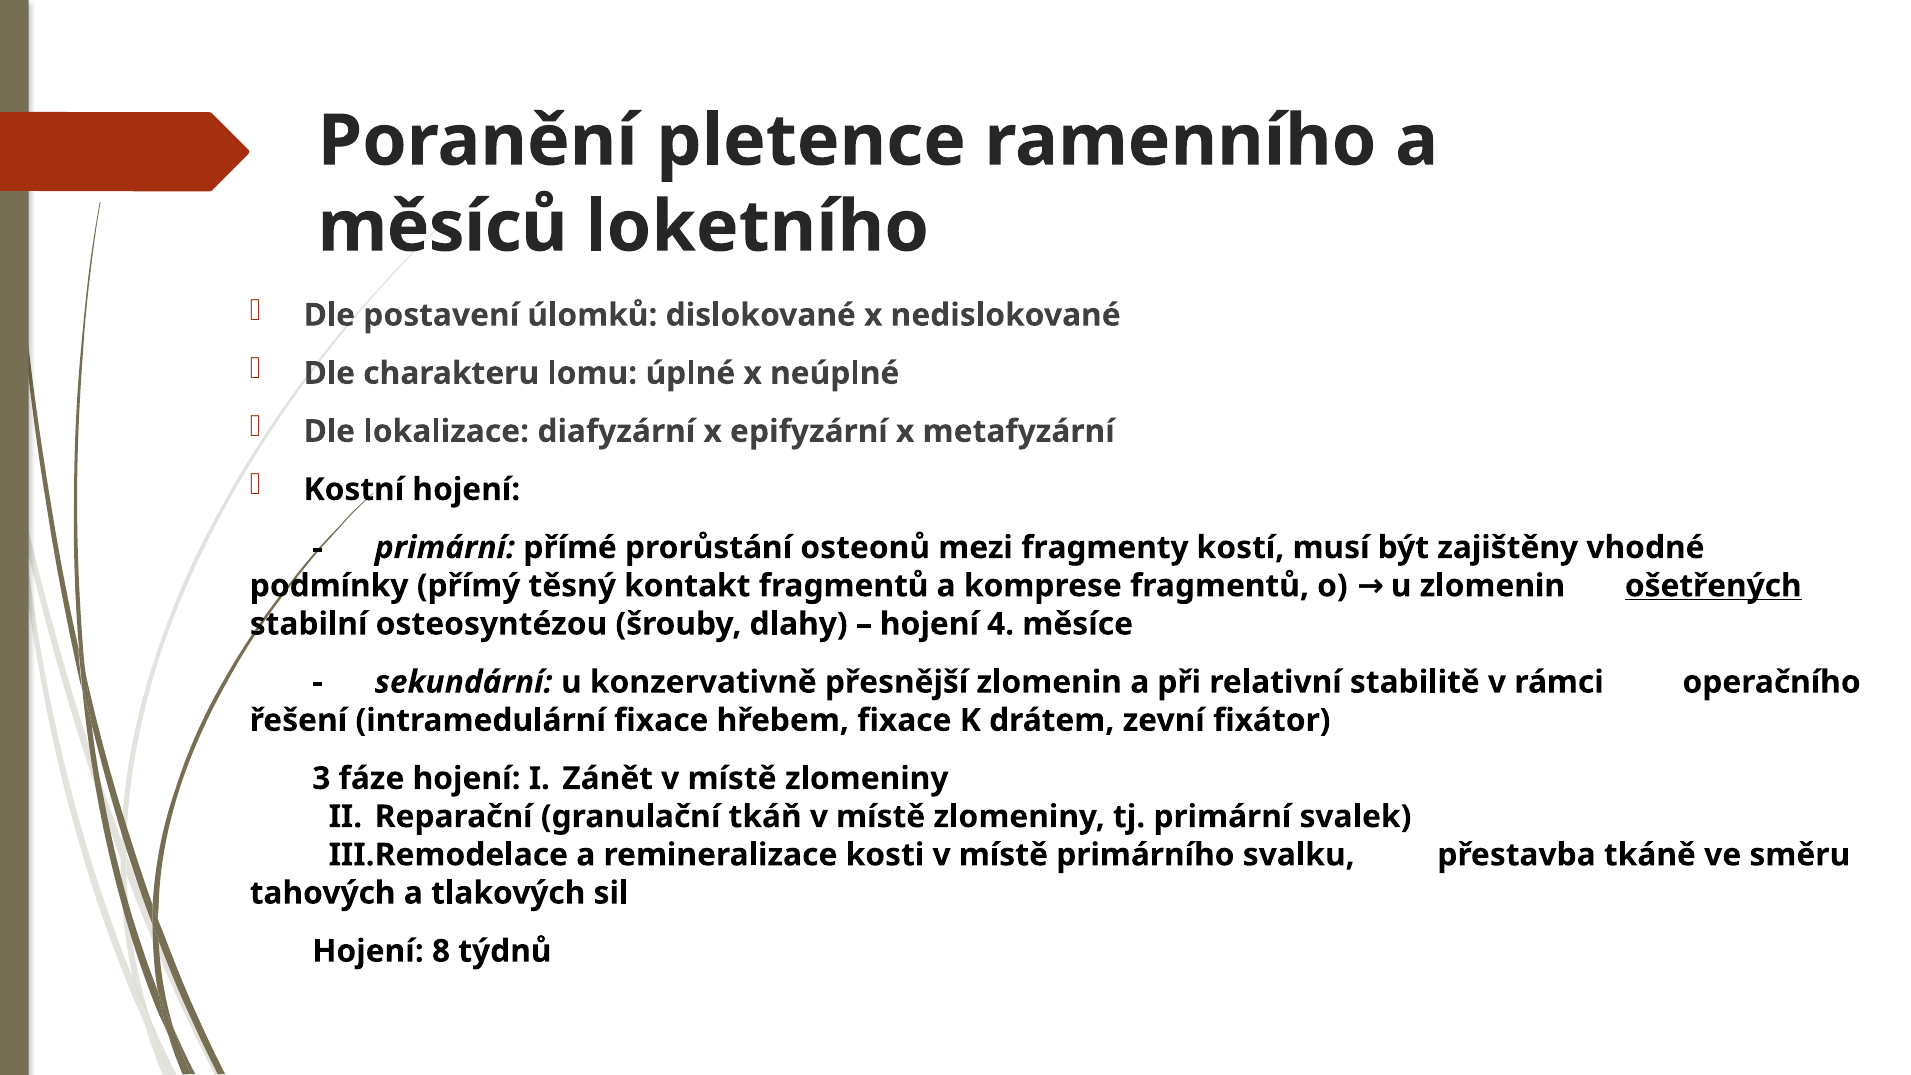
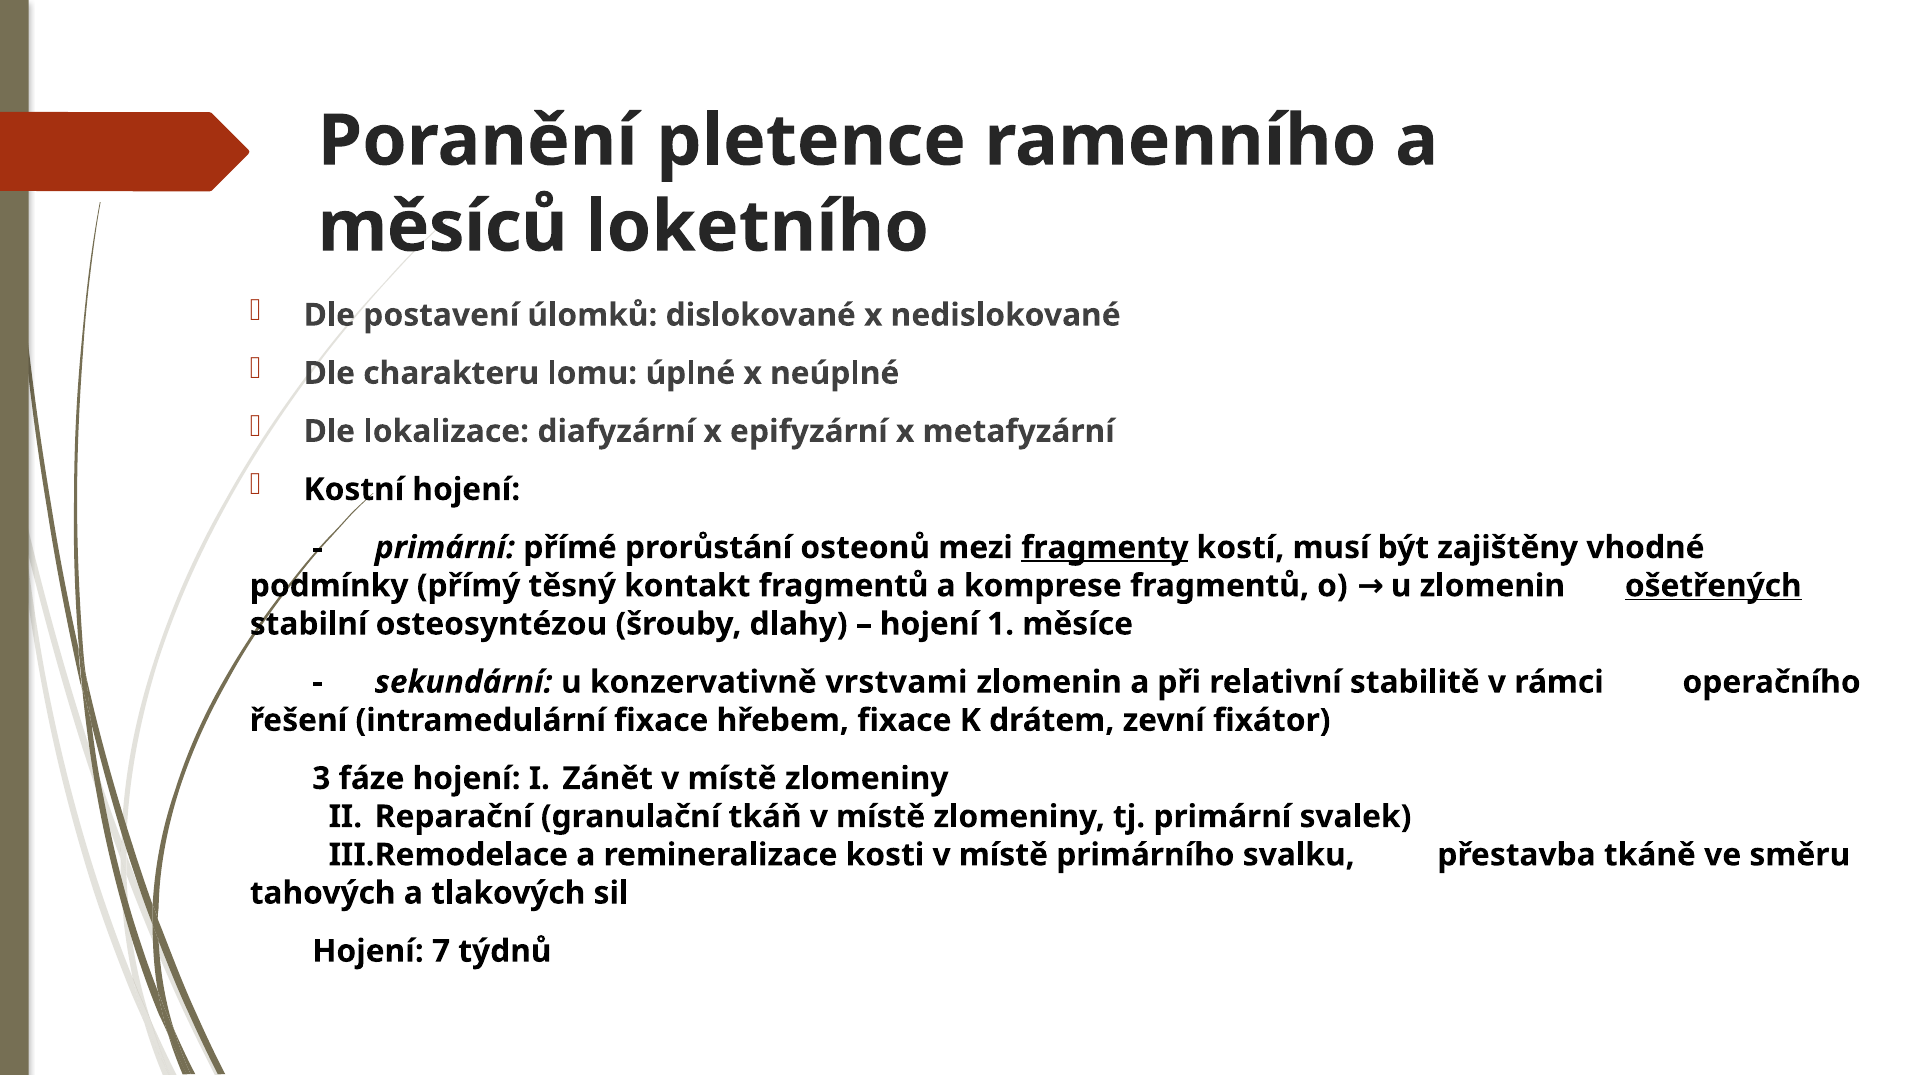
fragmenty underline: none -> present
4: 4 -> 1
přesnější: přesnější -> vrstvami
8: 8 -> 7
